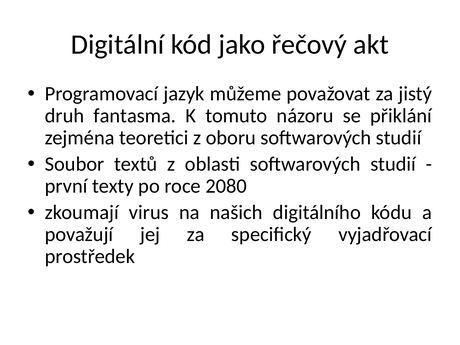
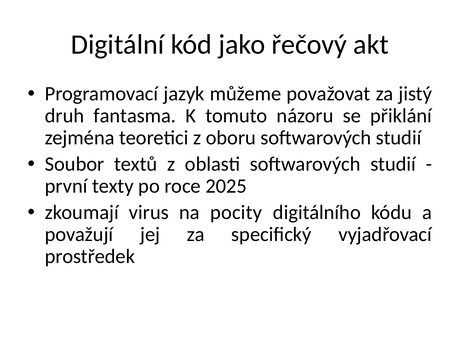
2080: 2080 -> 2025
našich: našich -> pocity
